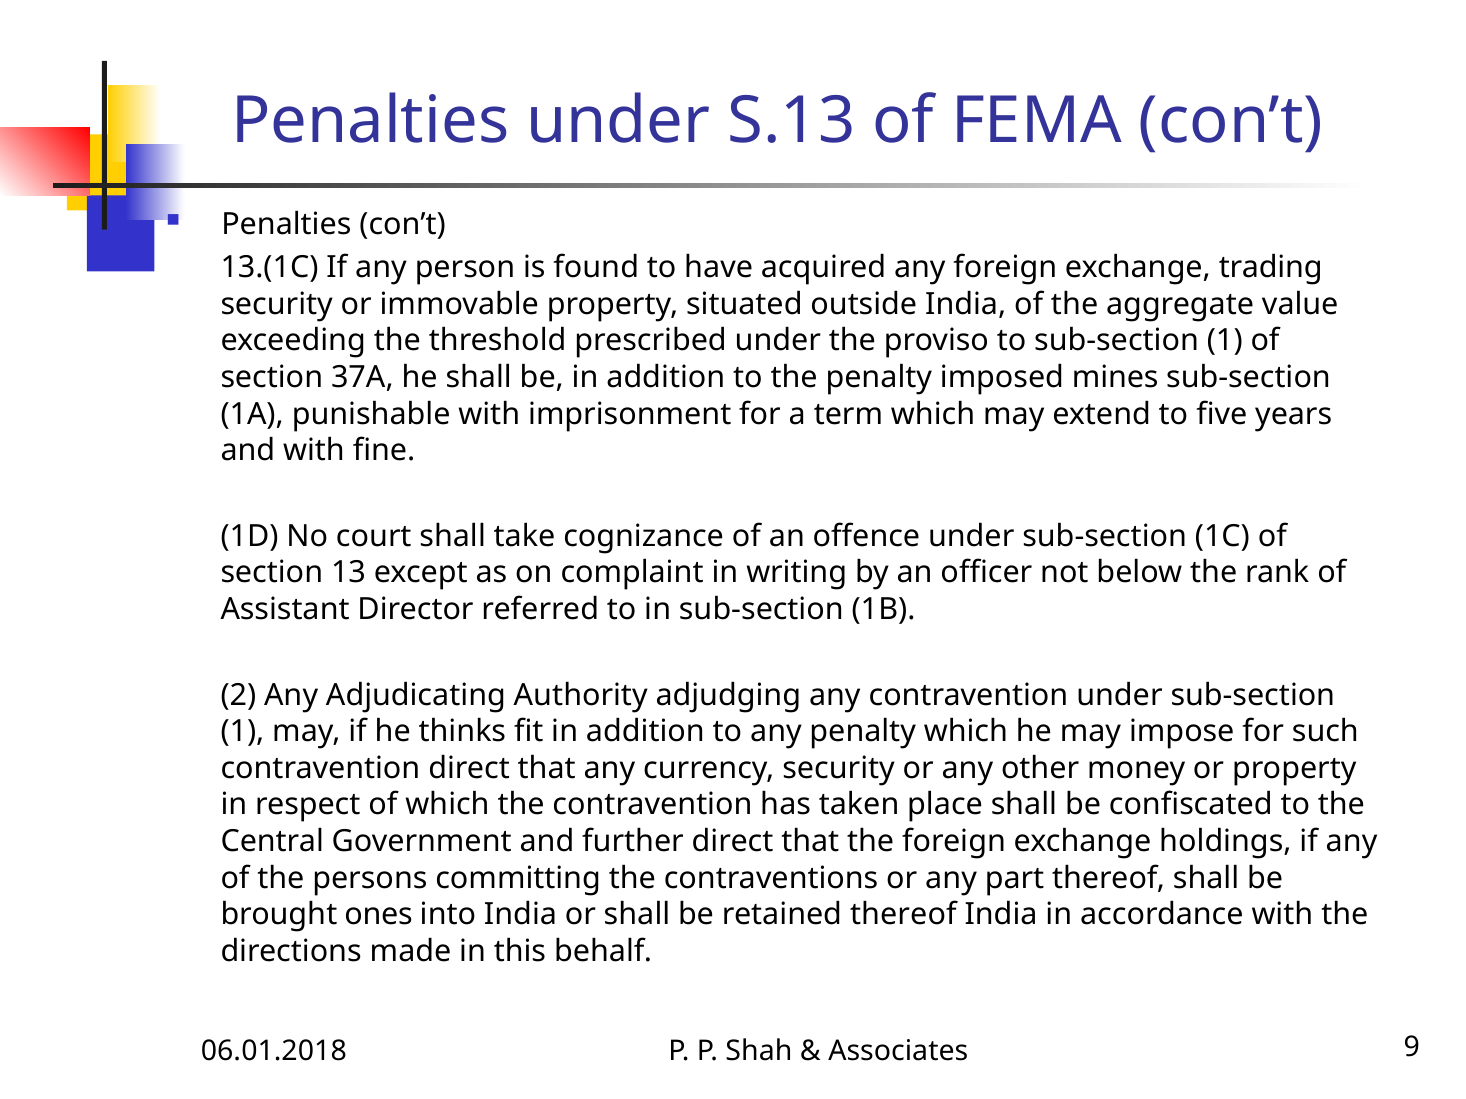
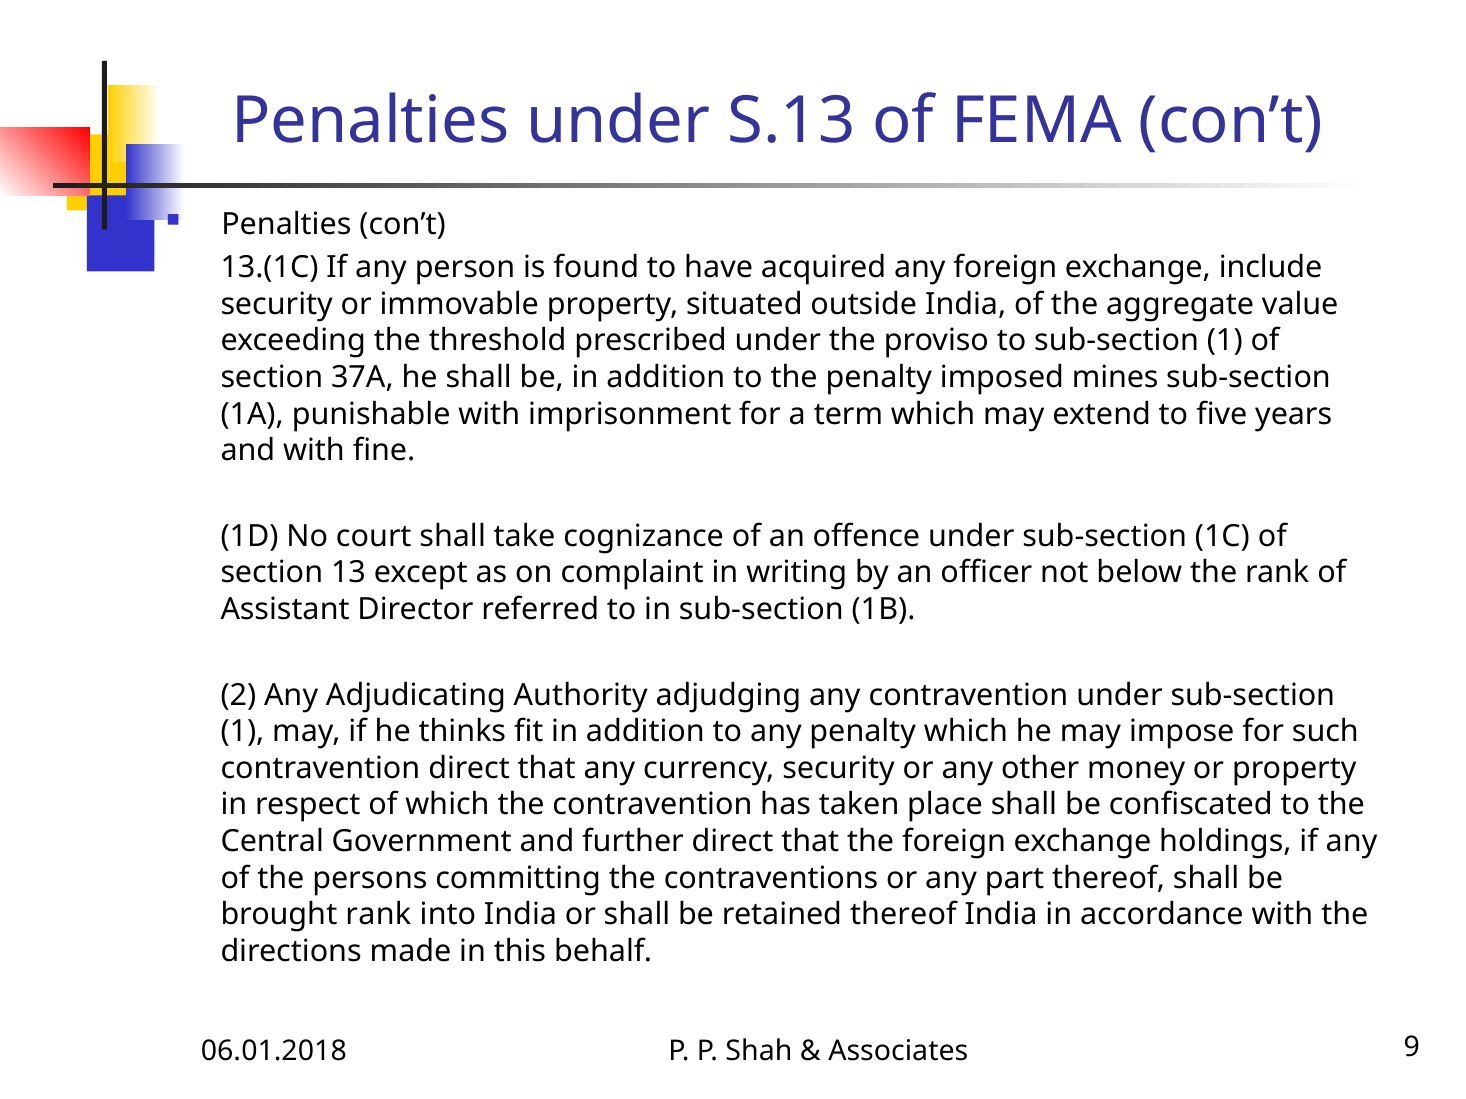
trading: trading -> include
brought ones: ones -> rank
